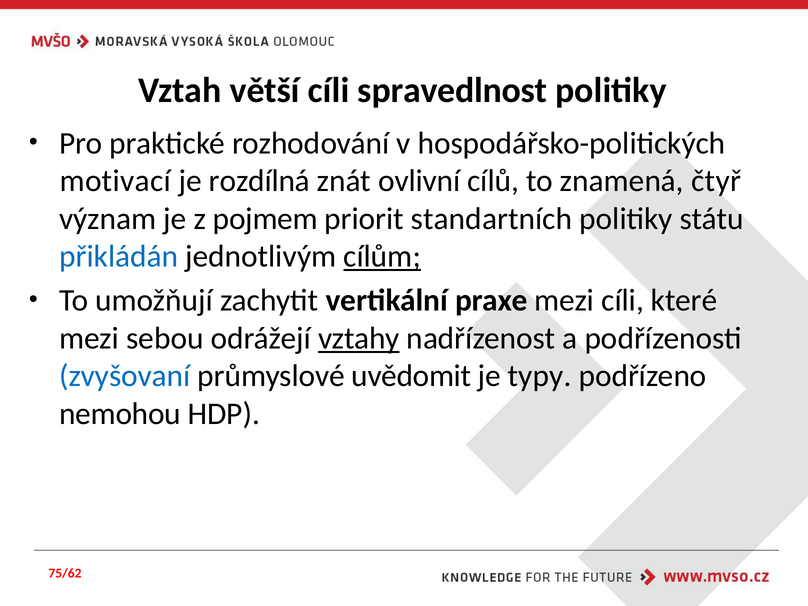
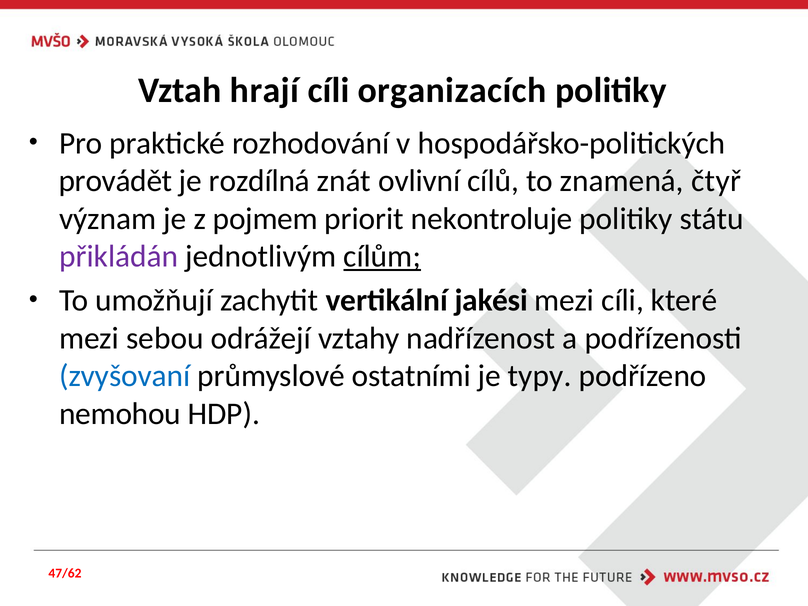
větší: větší -> hrají
spravedlnost: spravedlnost -> organizacích
motivací: motivací -> provádět
standartních: standartních -> nekontroluje
přikládán colour: blue -> purple
praxe: praxe -> jakési
vztahy underline: present -> none
uvědomit: uvědomit -> ostatními
75/62: 75/62 -> 47/62
